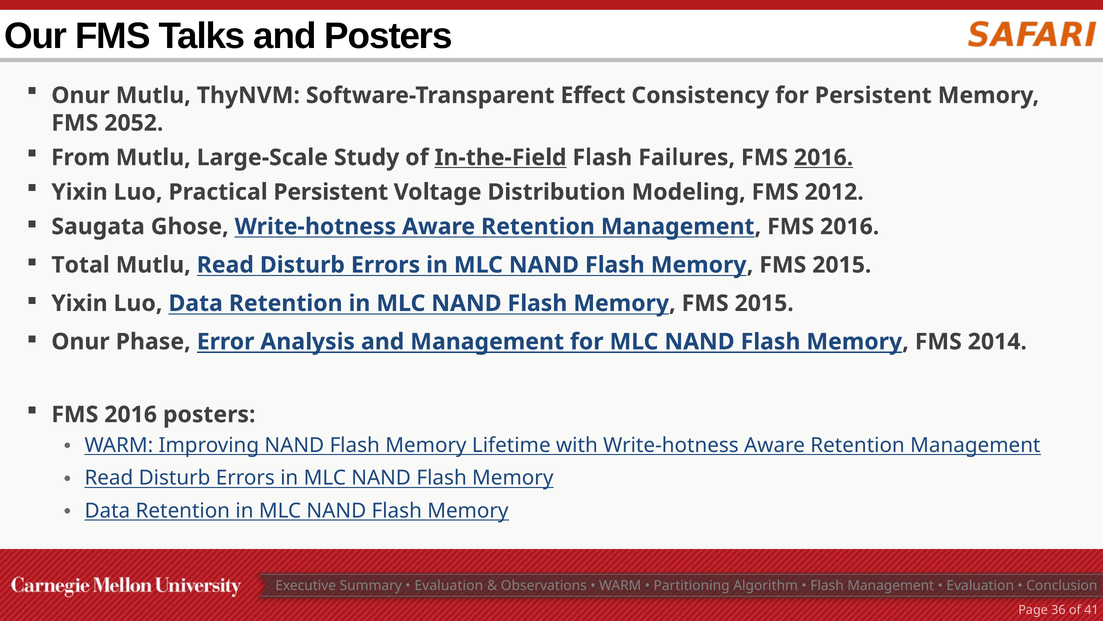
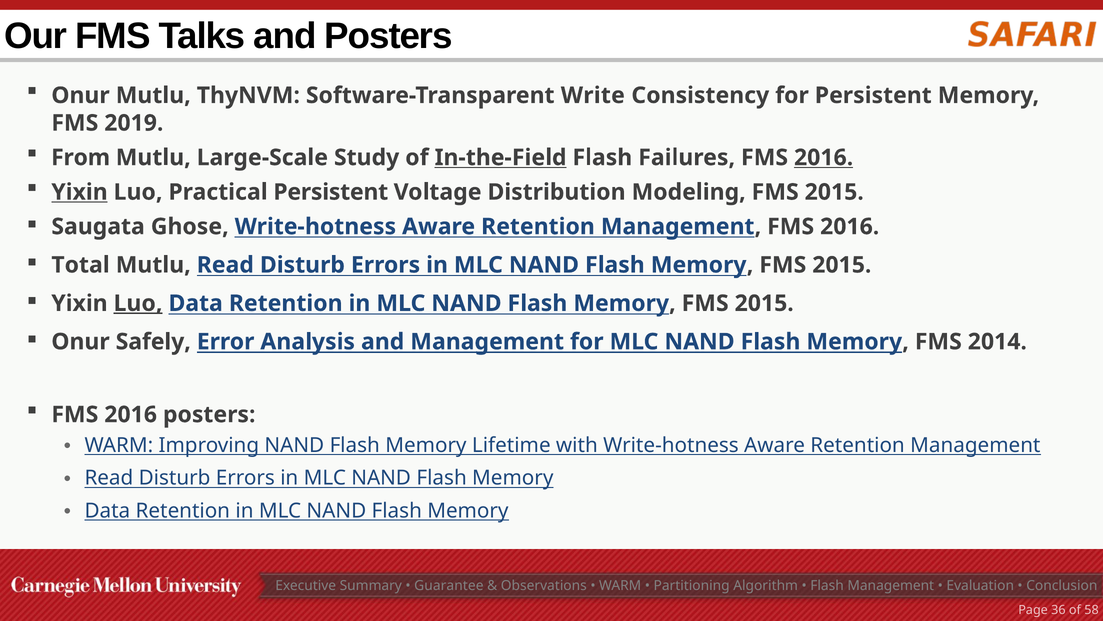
Effect: Effect -> Write
2052: 2052 -> 2019
Yixin at (79, 192) underline: none -> present
Modeling FMS 2012: 2012 -> 2015
Luo at (138, 303) underline: none -> present
Phase: Phase -> Safely
Evaluation at (449, 585): Evaluation -> Guarantee
41: 41 -> 58
